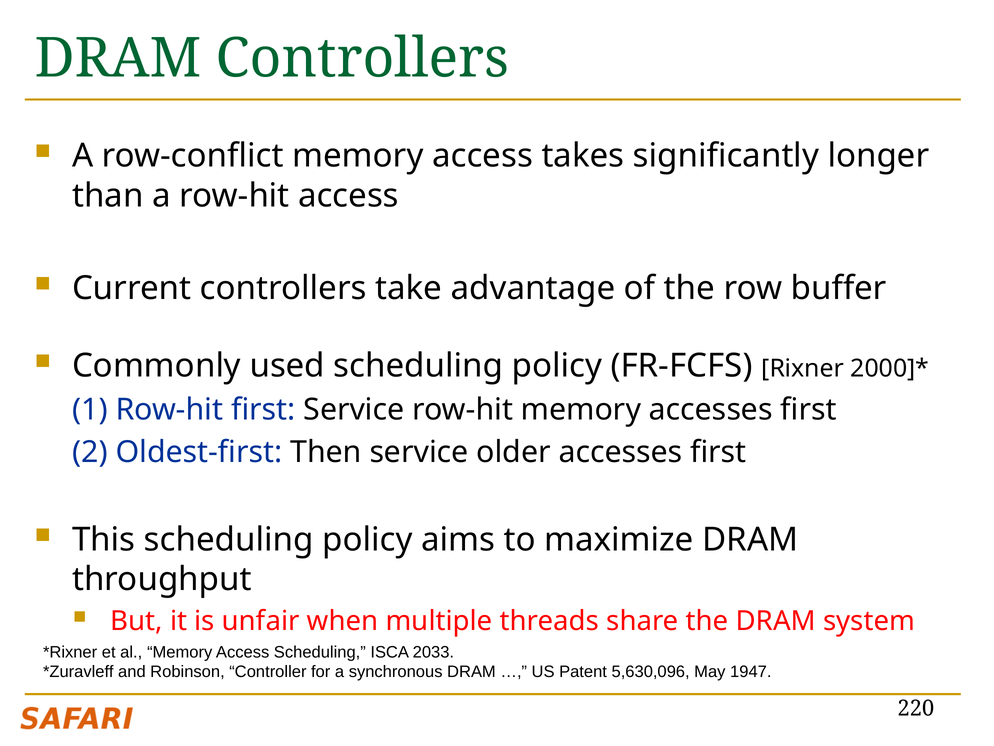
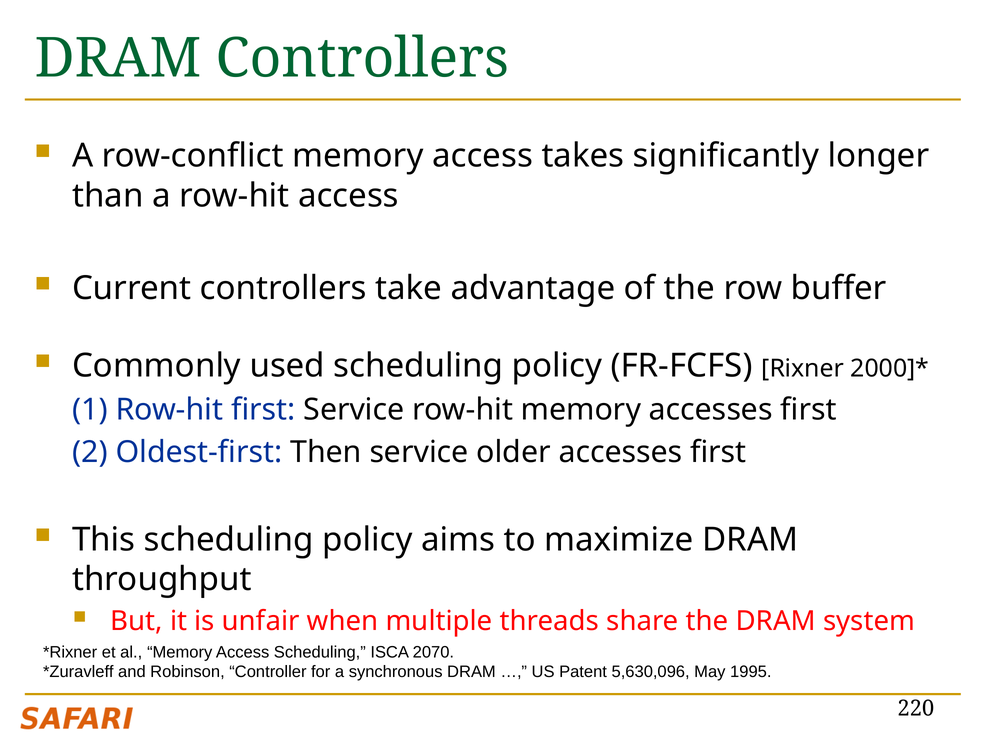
2033: 2033 -> 2070
1947: 1947 -> 1995
